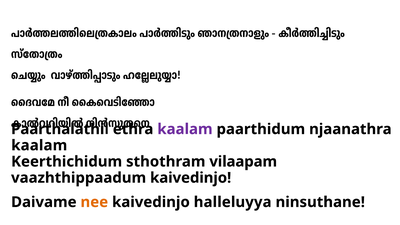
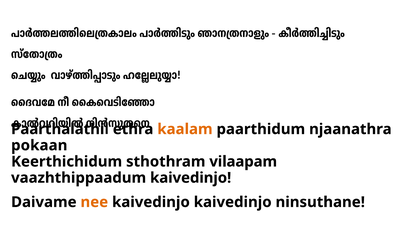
kaalam at (185, 129) colour: purple -> orange
kaalam at (39, 145): kaalam -> pokaan
kaivedinjo halleluyya: halleluyya -> kaivedinjo
